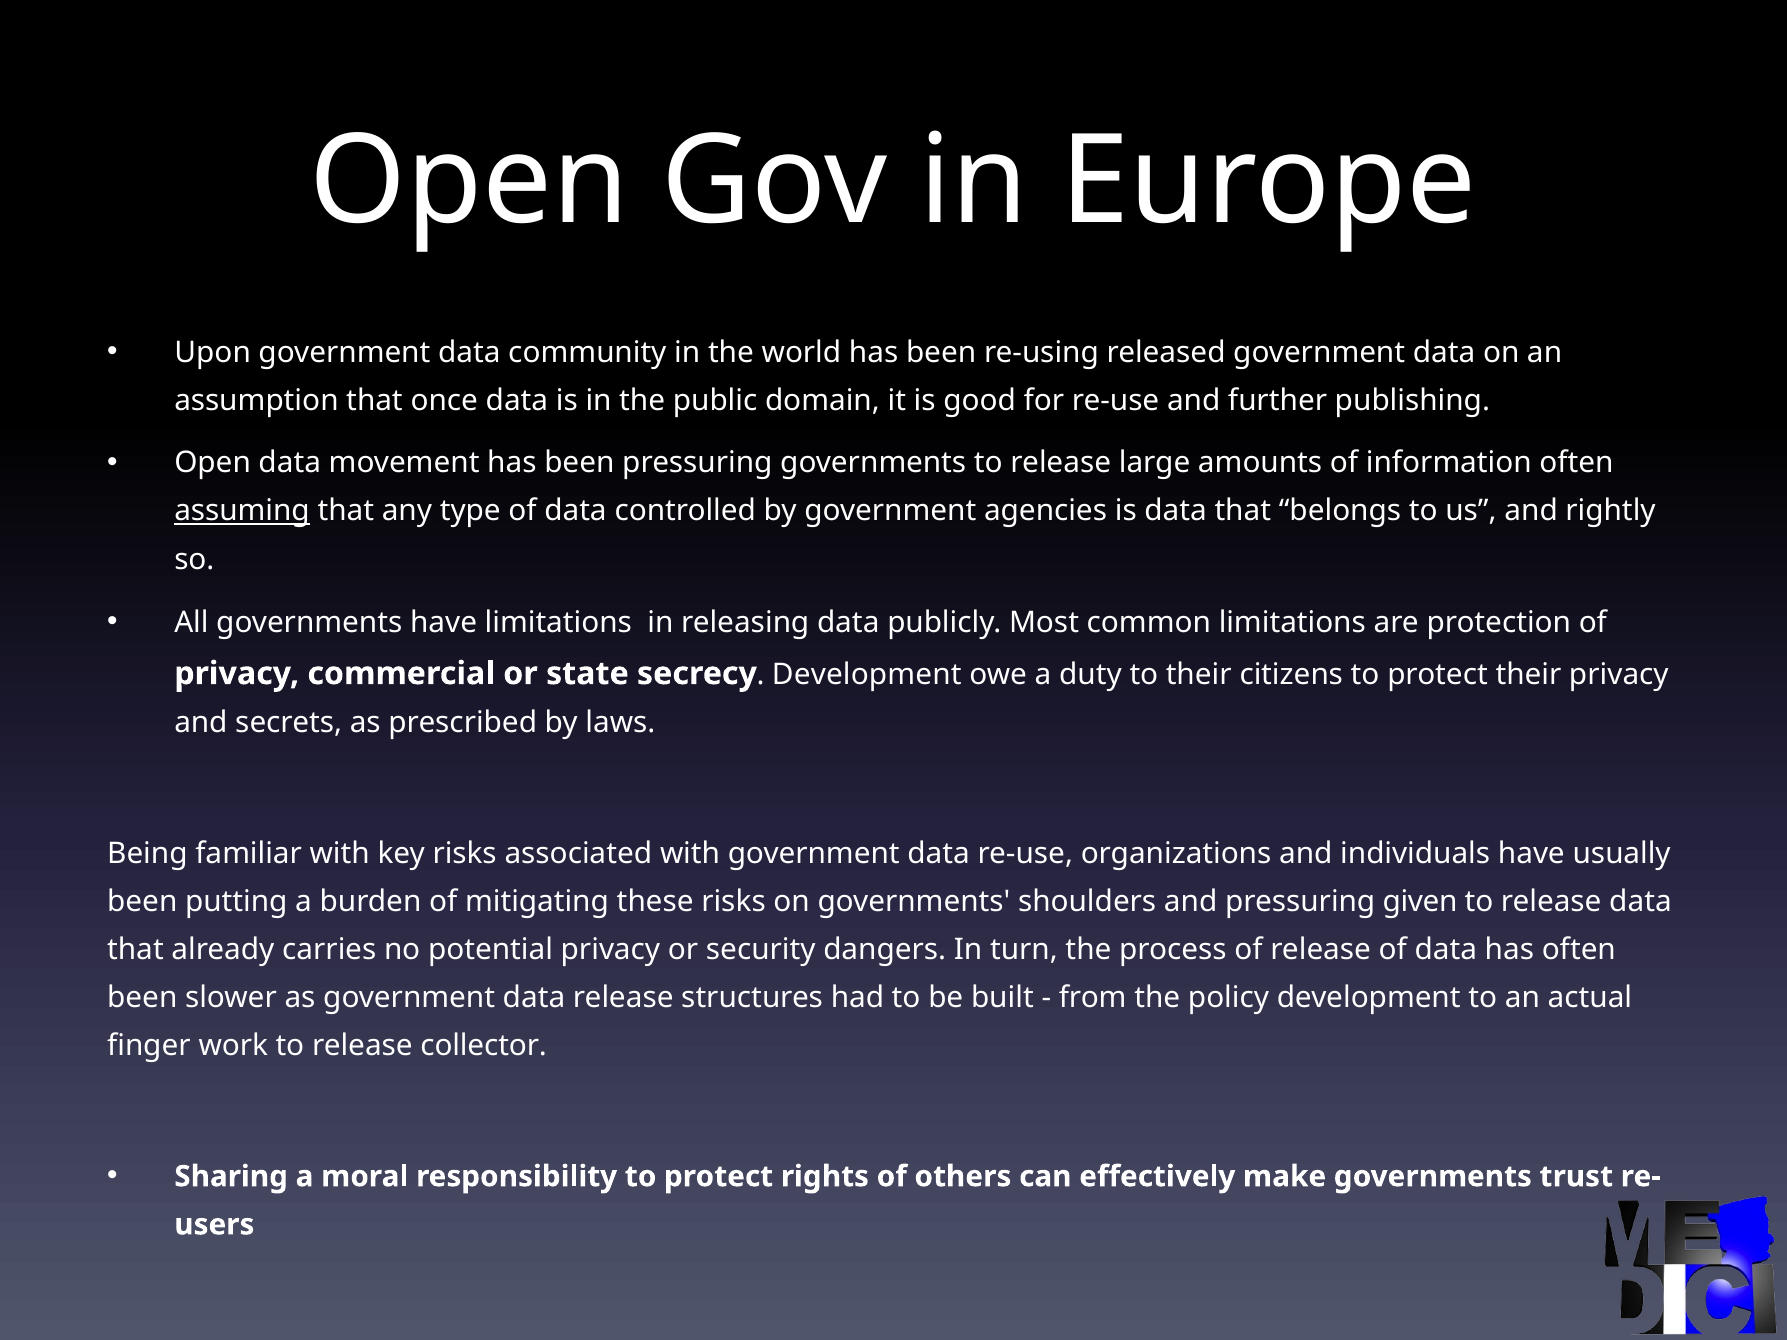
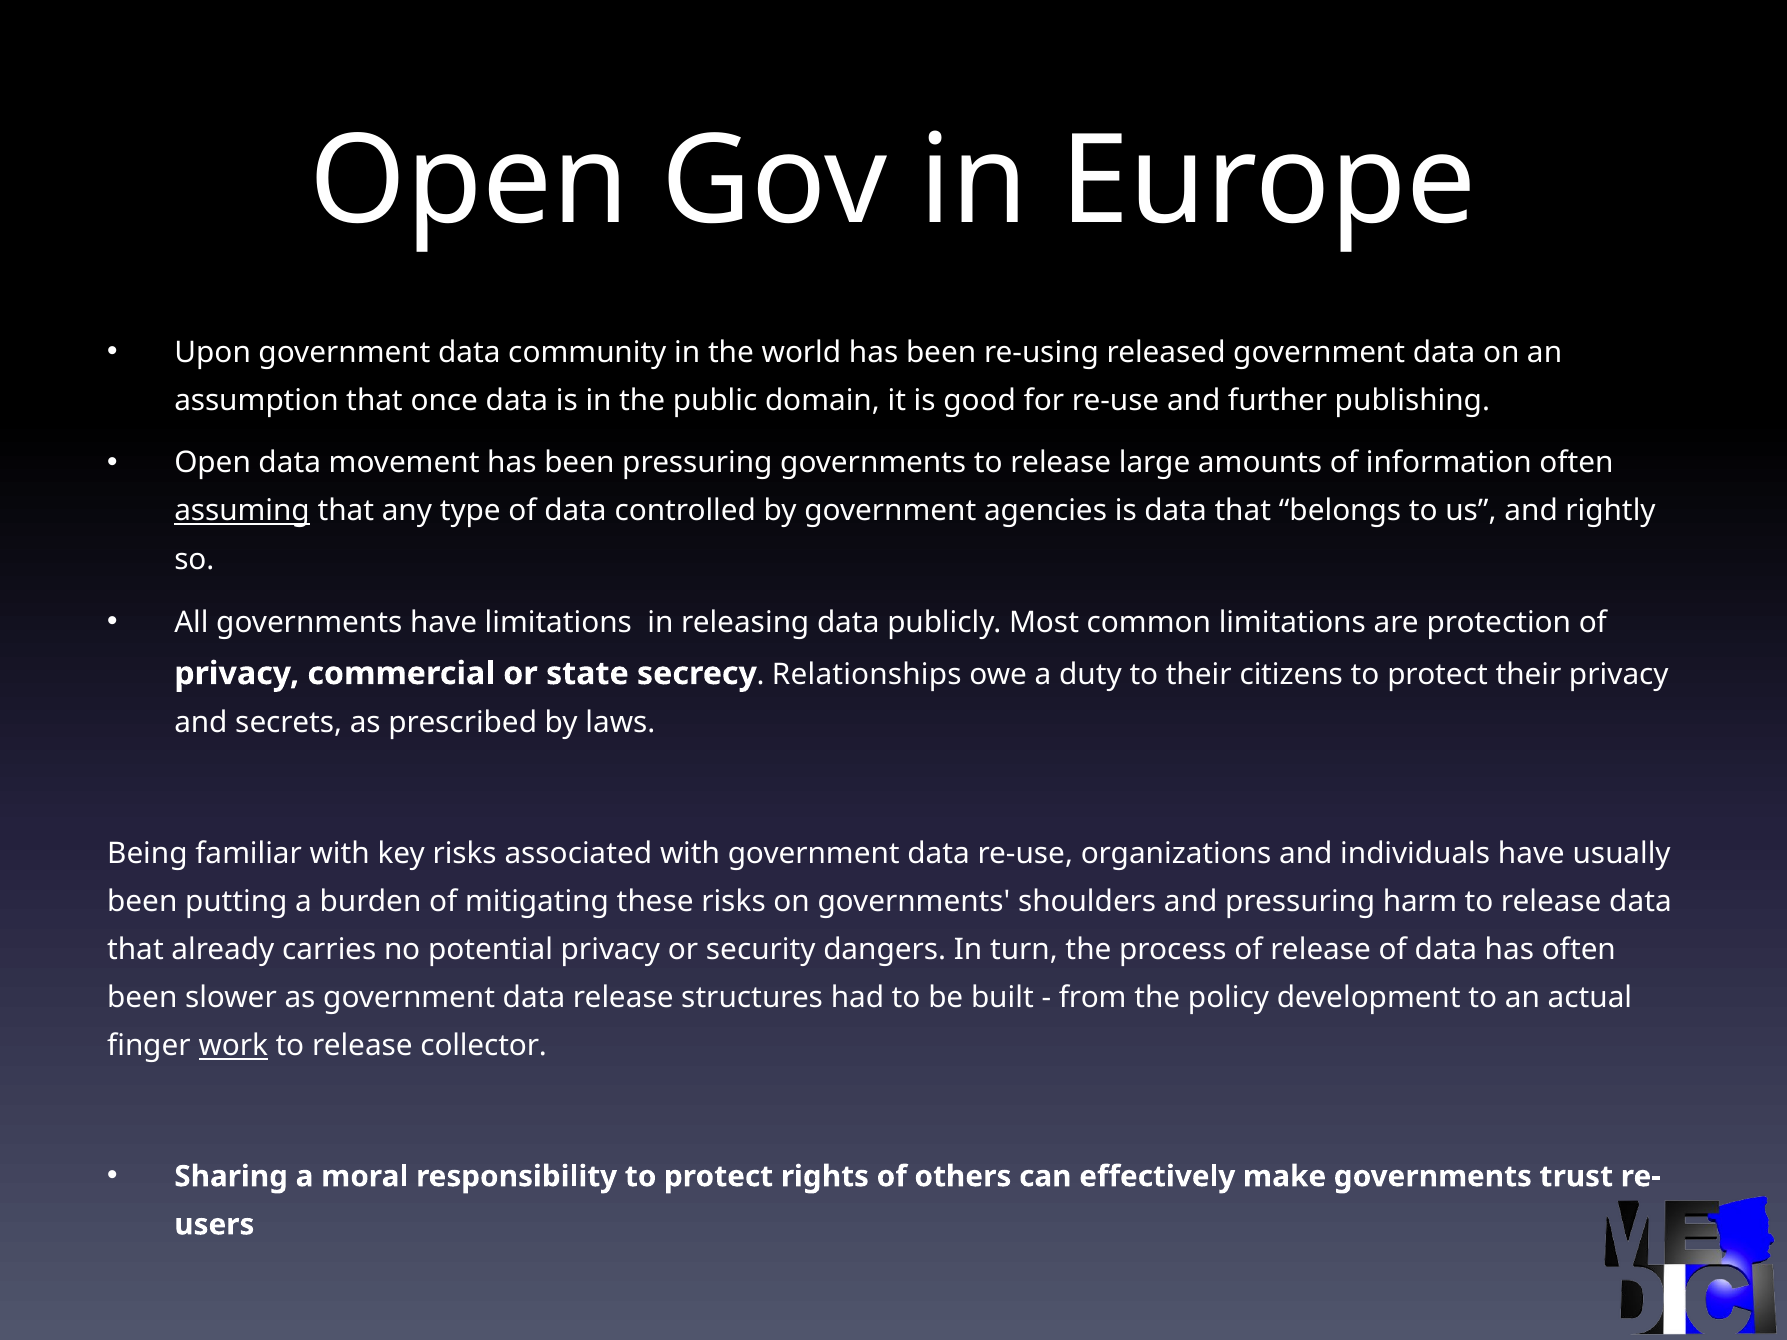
secrecy Development: Development -> Relationships
given: given -> harm
work underline: none -> present
